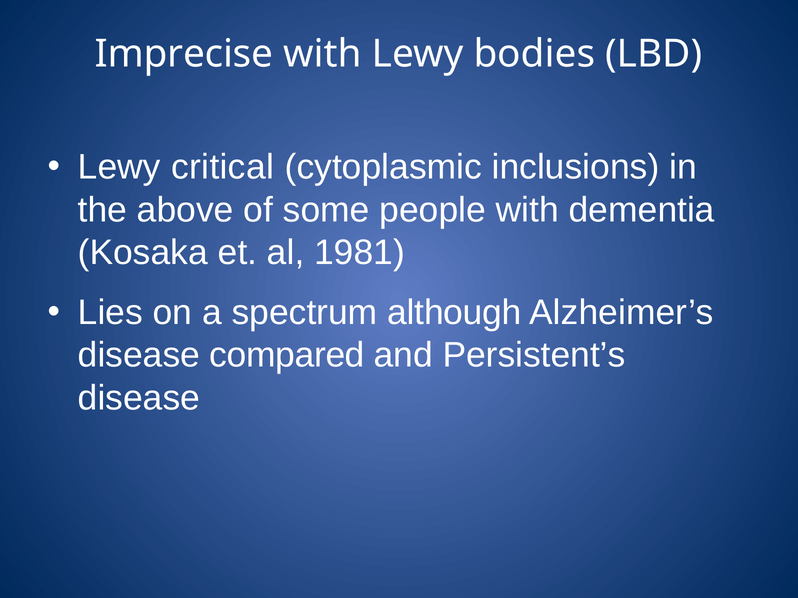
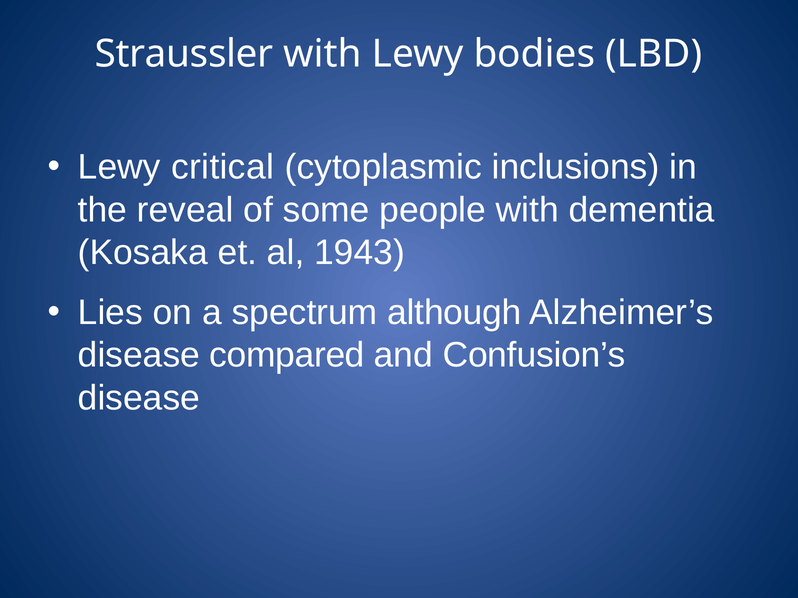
Imprecise: Imprecise -> Straussler
above: above -> reveal
1981: 1981 -> 1943
Persistent’s: Persistent’s -> Confusion’s
